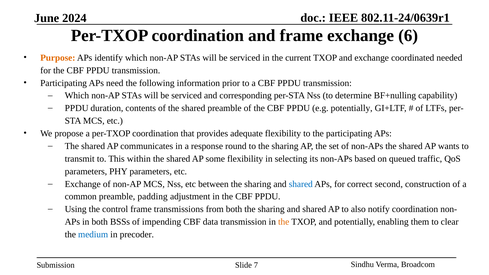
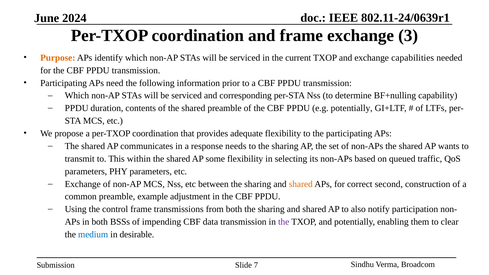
6: 6 -> 3
coordinated: coordinated -> capabilities
round: round -> needs
shared at (301, 184) colour: blue -> orange
padding: padding -> example
notify coordination: coordination -> participation
the at (284, 222) colour: orange -> purple
precoder: precoder -> desirable
